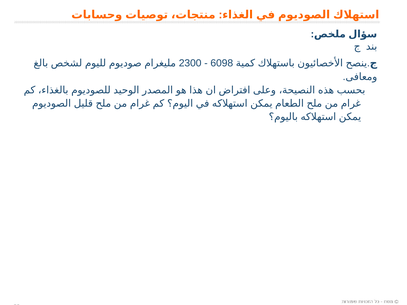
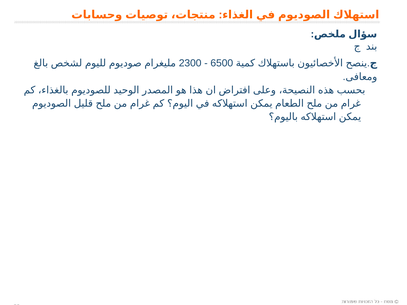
6098: 6098 -> 6500
